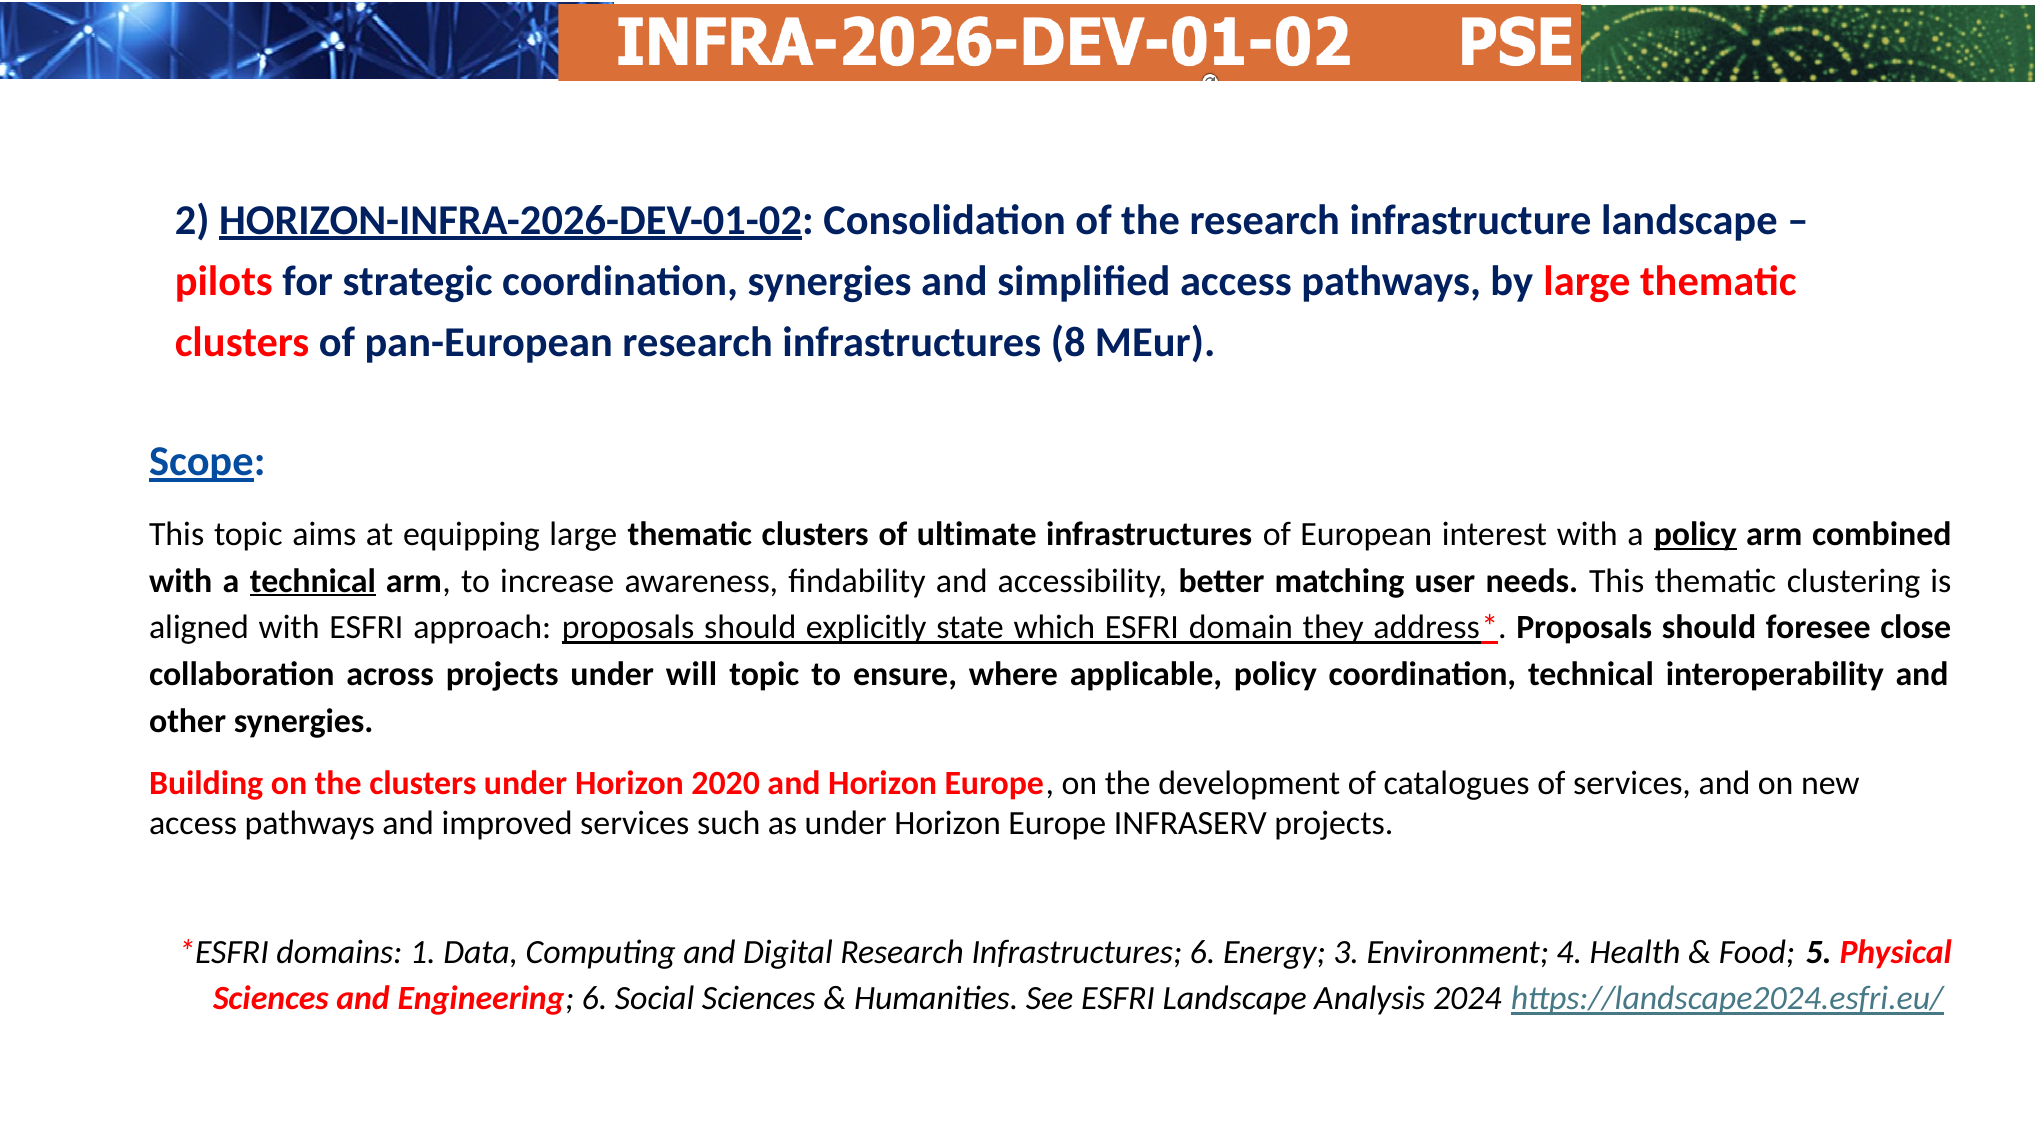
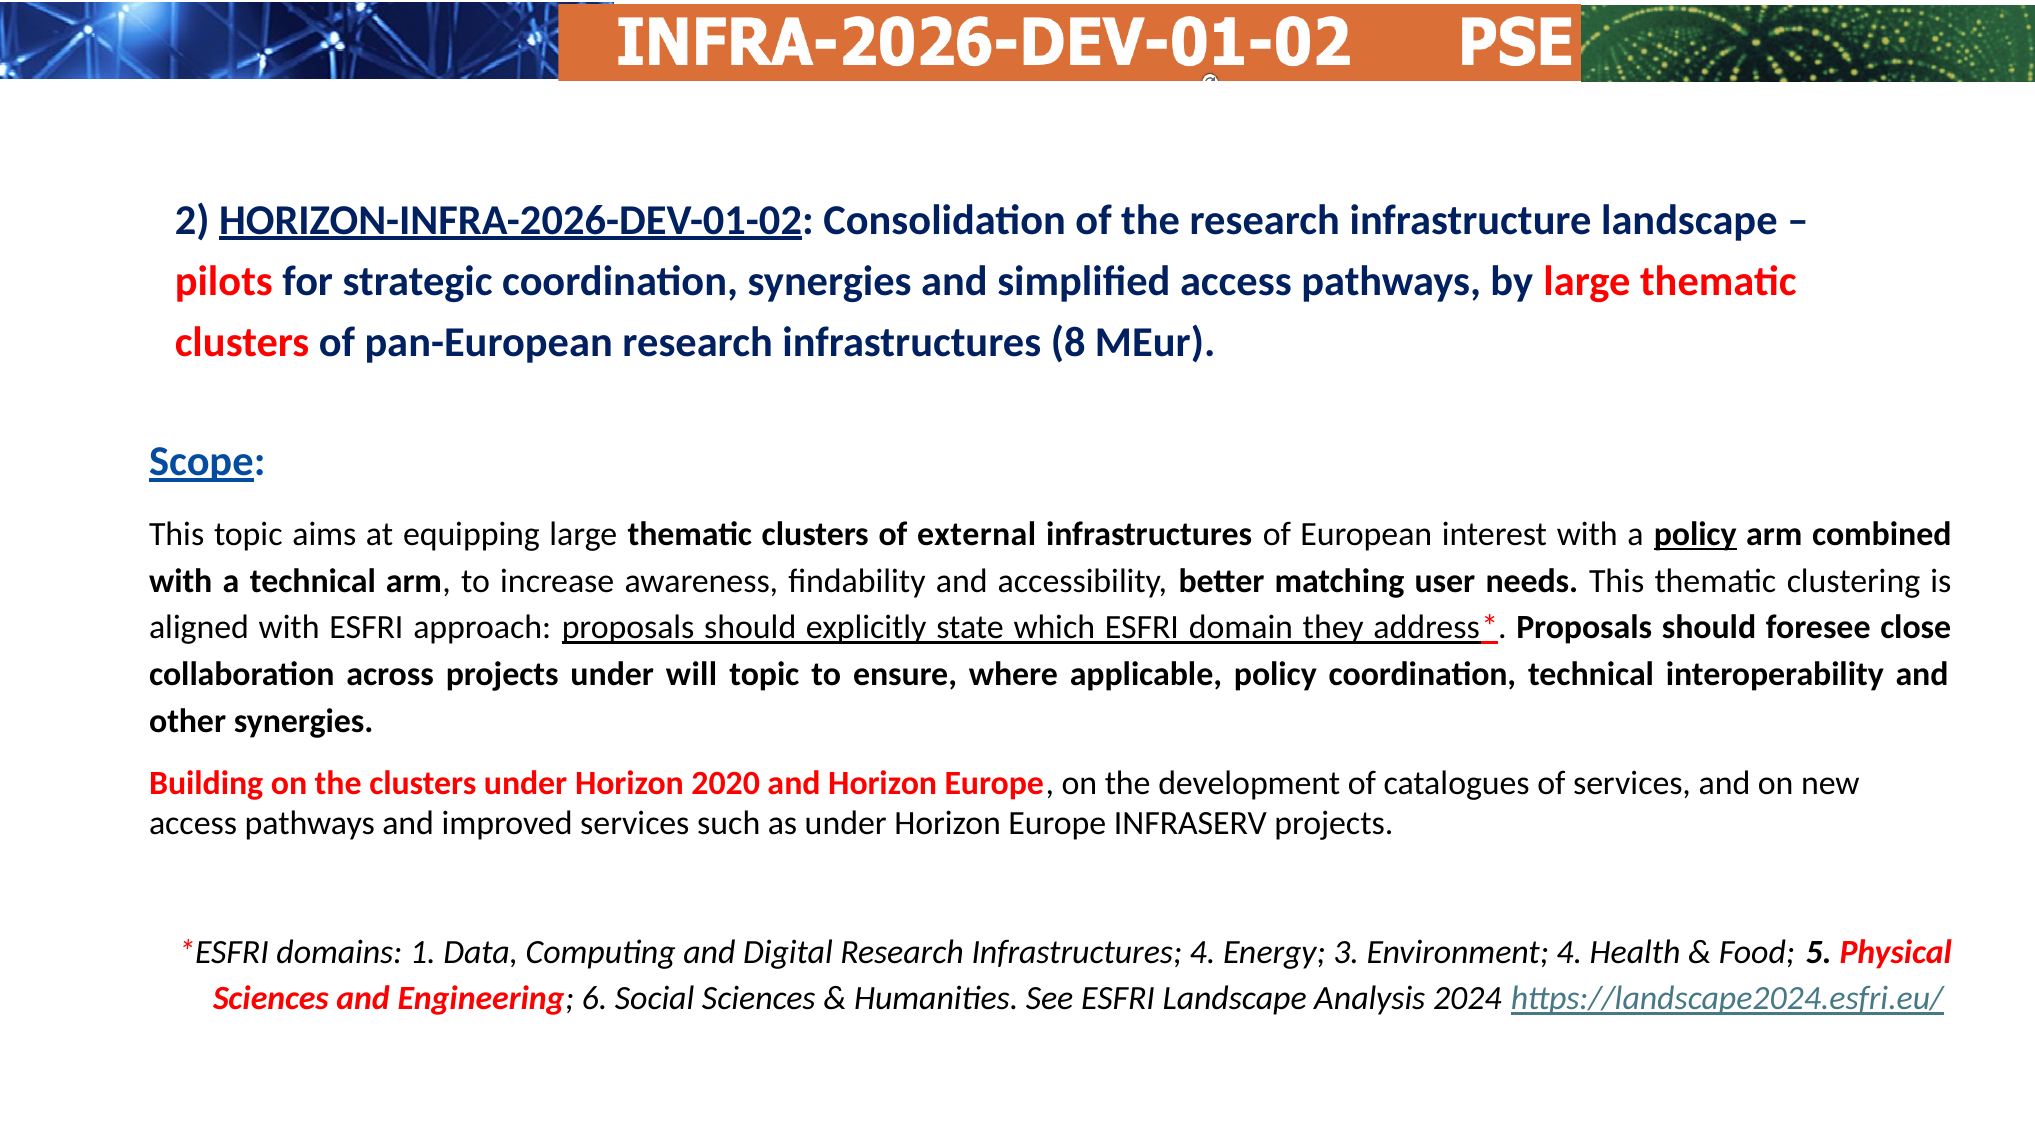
ultimate: ultimate -> external
technical at (313, 581) underline: present -> none
Infrastructures 6: 6 -> 4
